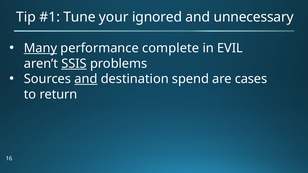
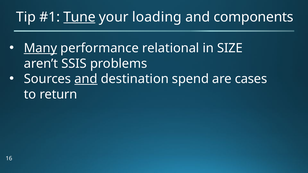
Tune underline: none -> present
ignored: ignored -> loading
unnecessary: unnecessary -> components
complete: complete -> relational
EVIL: EVIL -> SIZE
SSIS underline: present -> none
